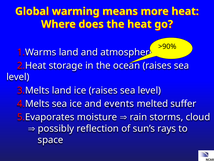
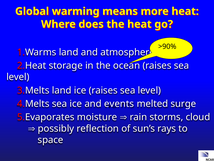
suffer: suffer -> surge
